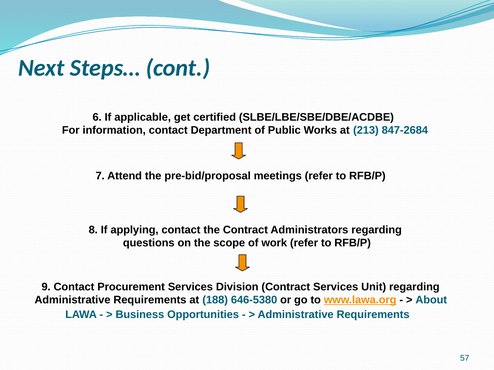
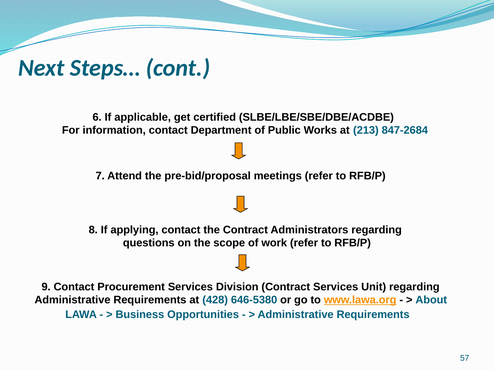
188: 188 -> 428
